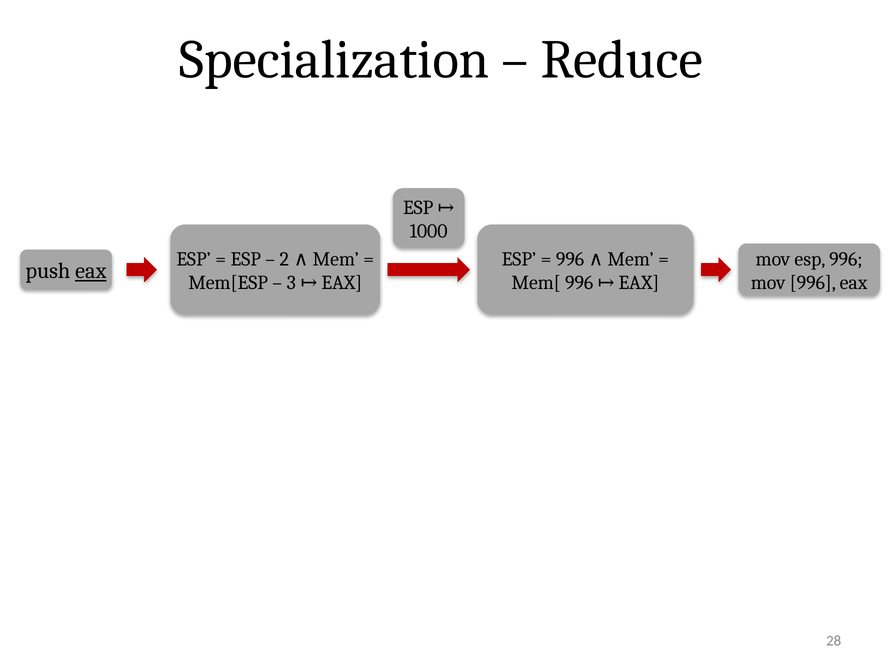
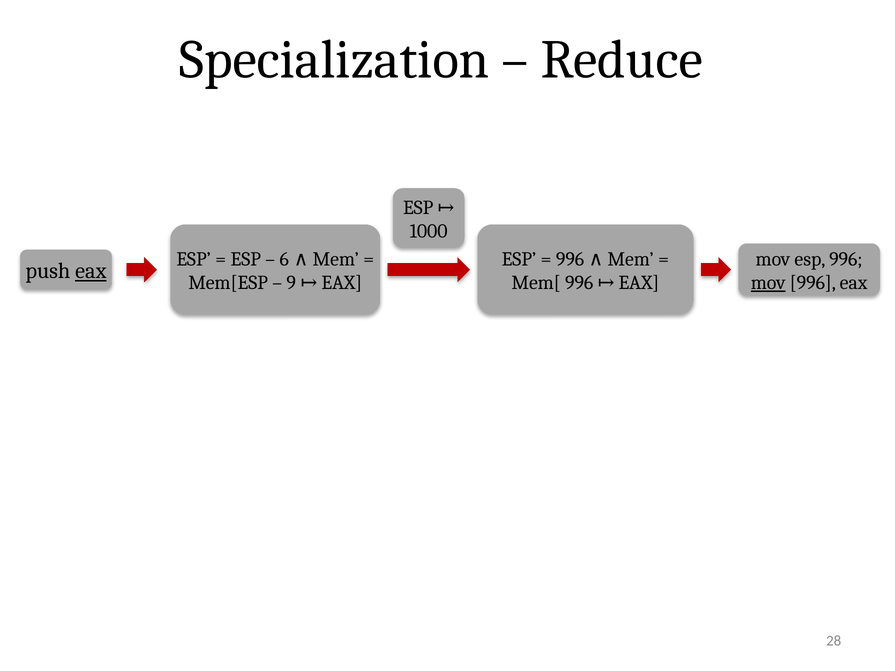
2: 2 -> 6
3: 3 -> 9
mov at (768, 283) underline: none -> present
